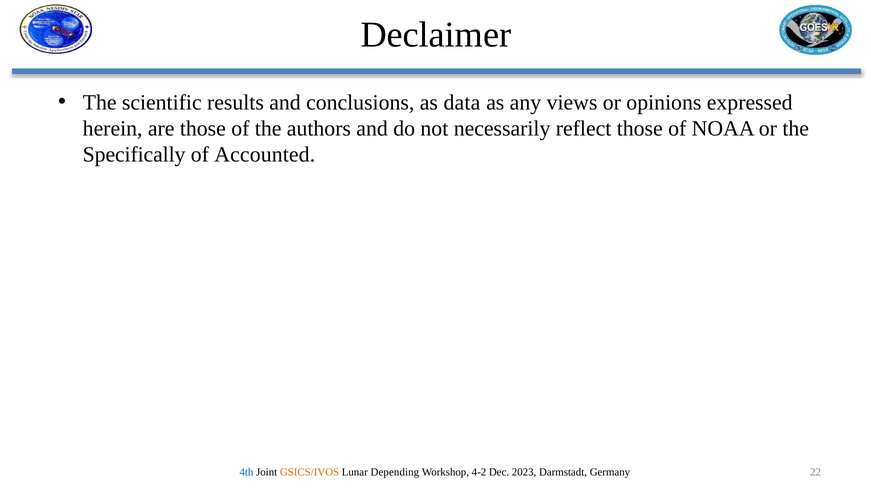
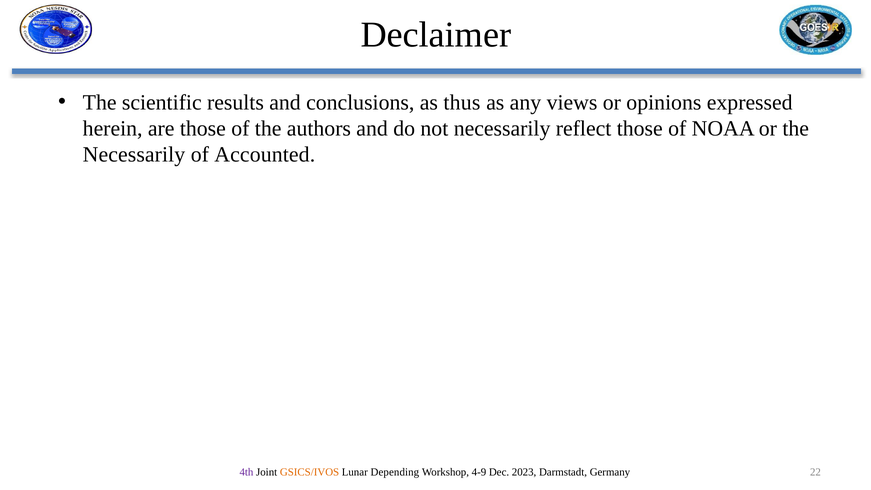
data: data -> thus
Specifically at (134, 155): Specifically -> Necessarily
4th colour: blue -> purple
4-2: 4-2 -> 4-9
